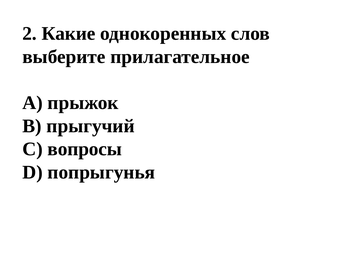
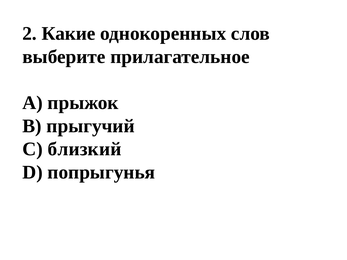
вопросы: вопросы -> близкий
